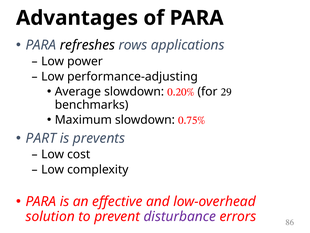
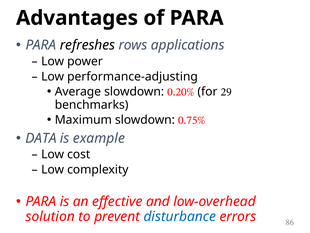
PART: PART -> DATA
prevents: prevents -> example
disturbance colour: purple -> blue
